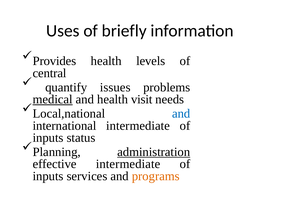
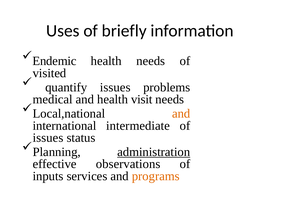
Provides: Provides -> Endemic
health levels: levels -> needs
central: central -> visited
medical underline: present -> none
and at (181, 114) colour: blue -> orange
inputs at (48, 138): inputs -> issues
effective intermediate: intermediate -> observations
